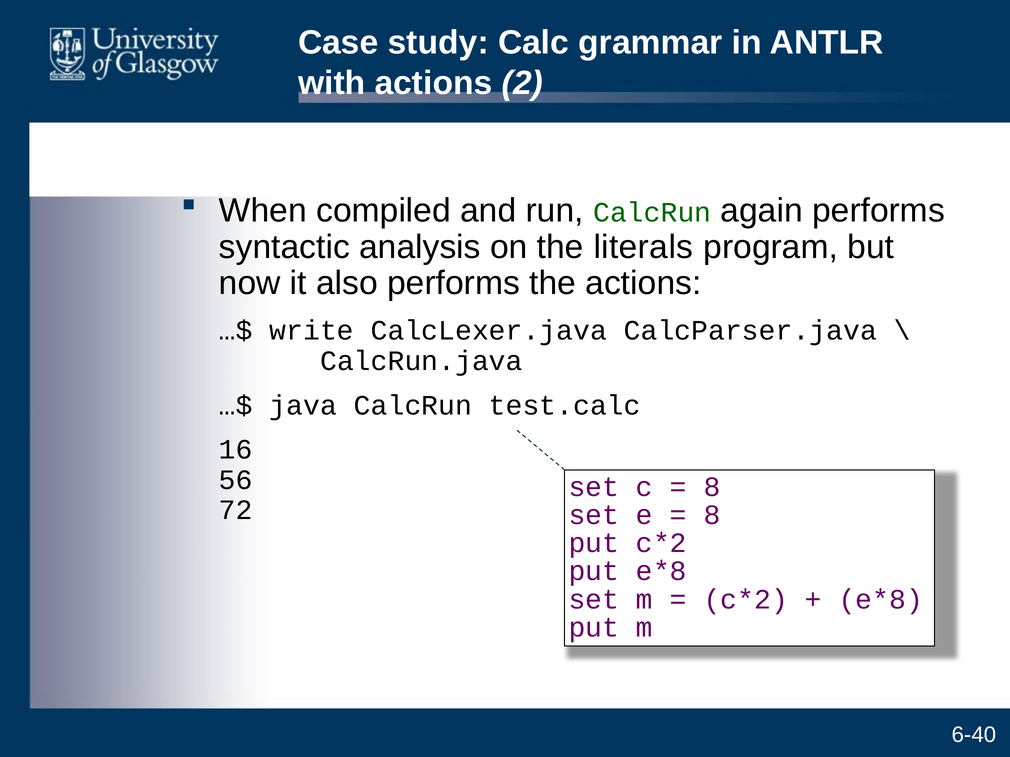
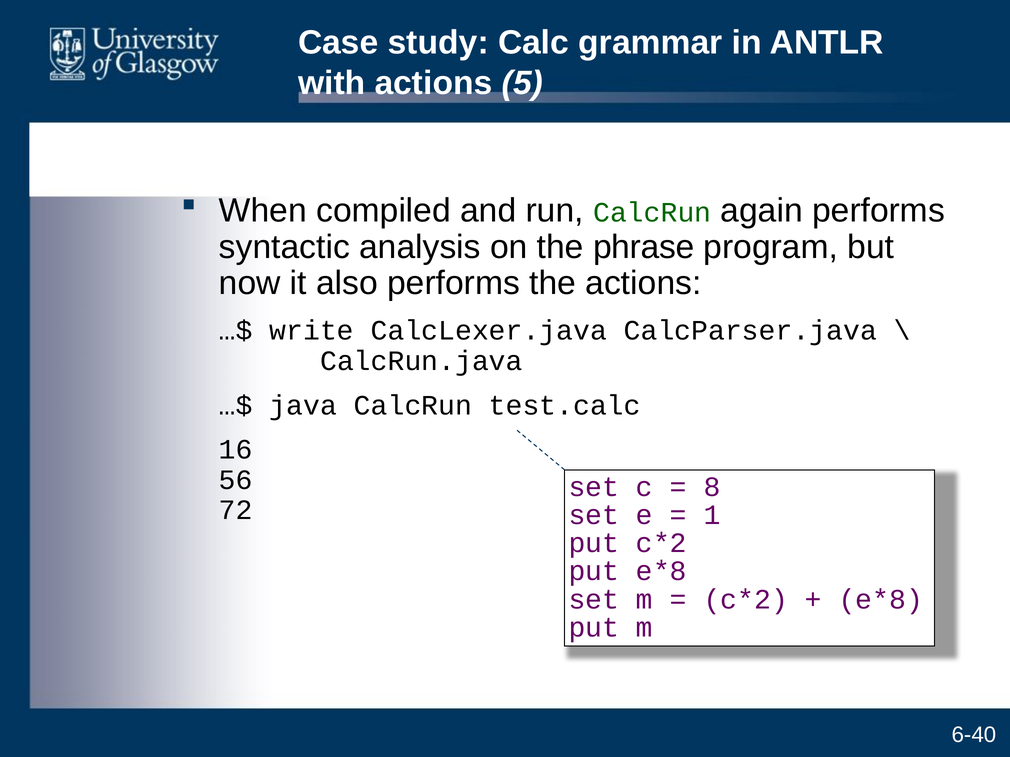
2: 2 -> 5
literals: literals -> phrase
8 at (712, 515): 8 -> 1
